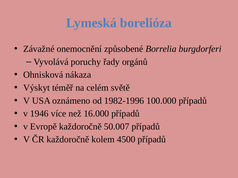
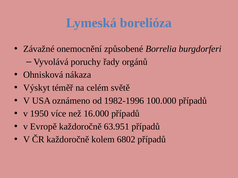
1946: 1946 -> 1950
50.007: 50.007 -> 63.951
4500: 4500 -> 6802
